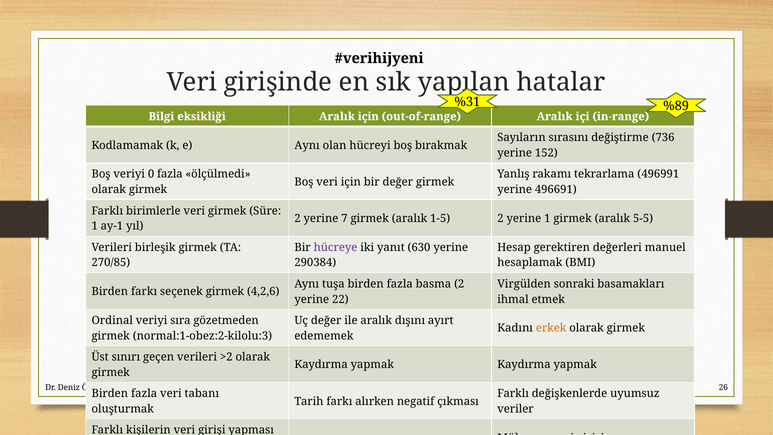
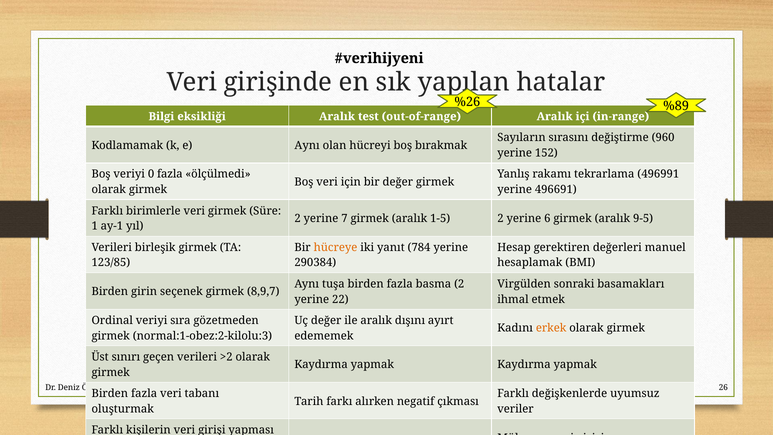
%31: %31 -> %26
Aralık için: için -> test
736: 736 -> 960
yerine 1: 1 -> 6
5-5: 5-5 -> 9-5
hücreye colour: purple -> orange
630: 630 -> 784
270/85: 270/85 -> 123/85
Birden farkı: farkı -> girin
4,2,6: 4,2,6 -> 8,9,7
